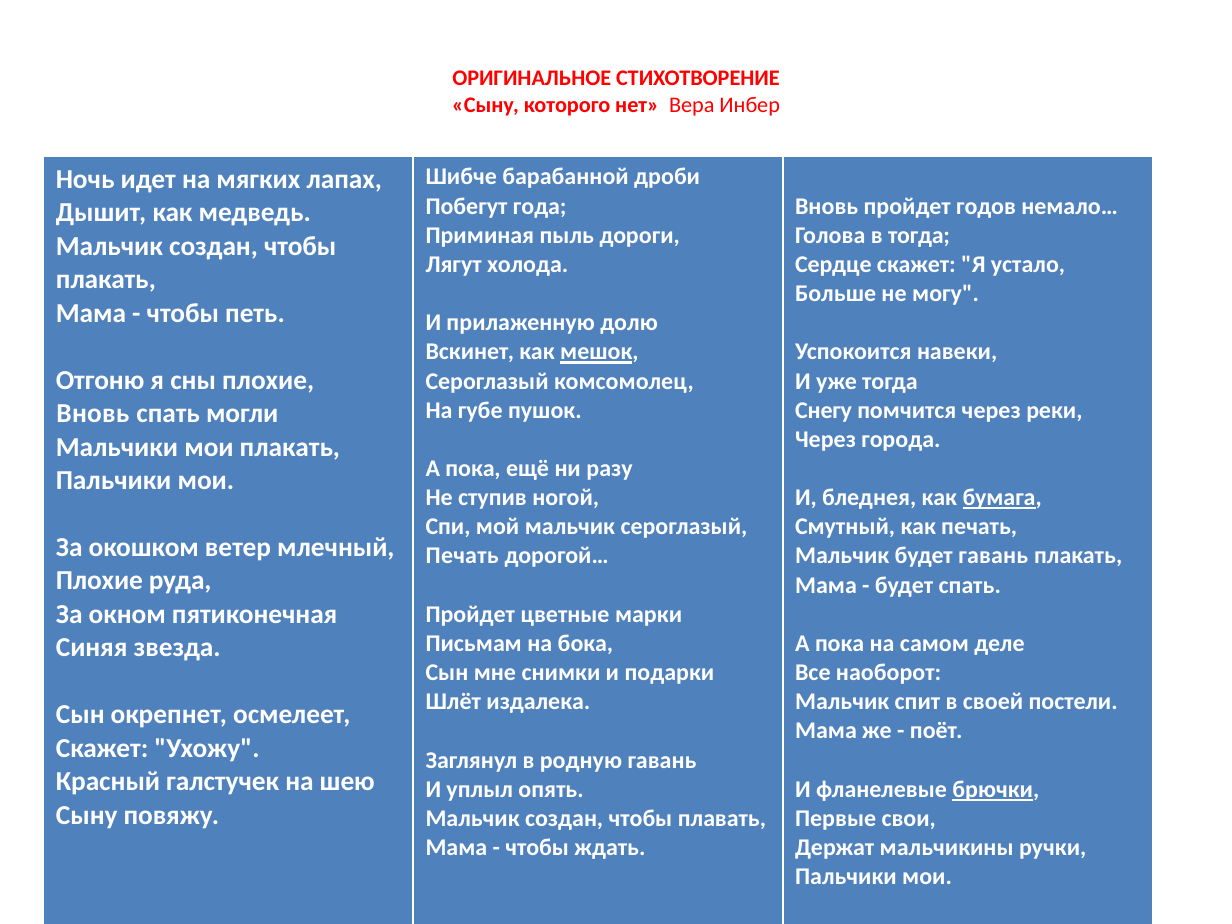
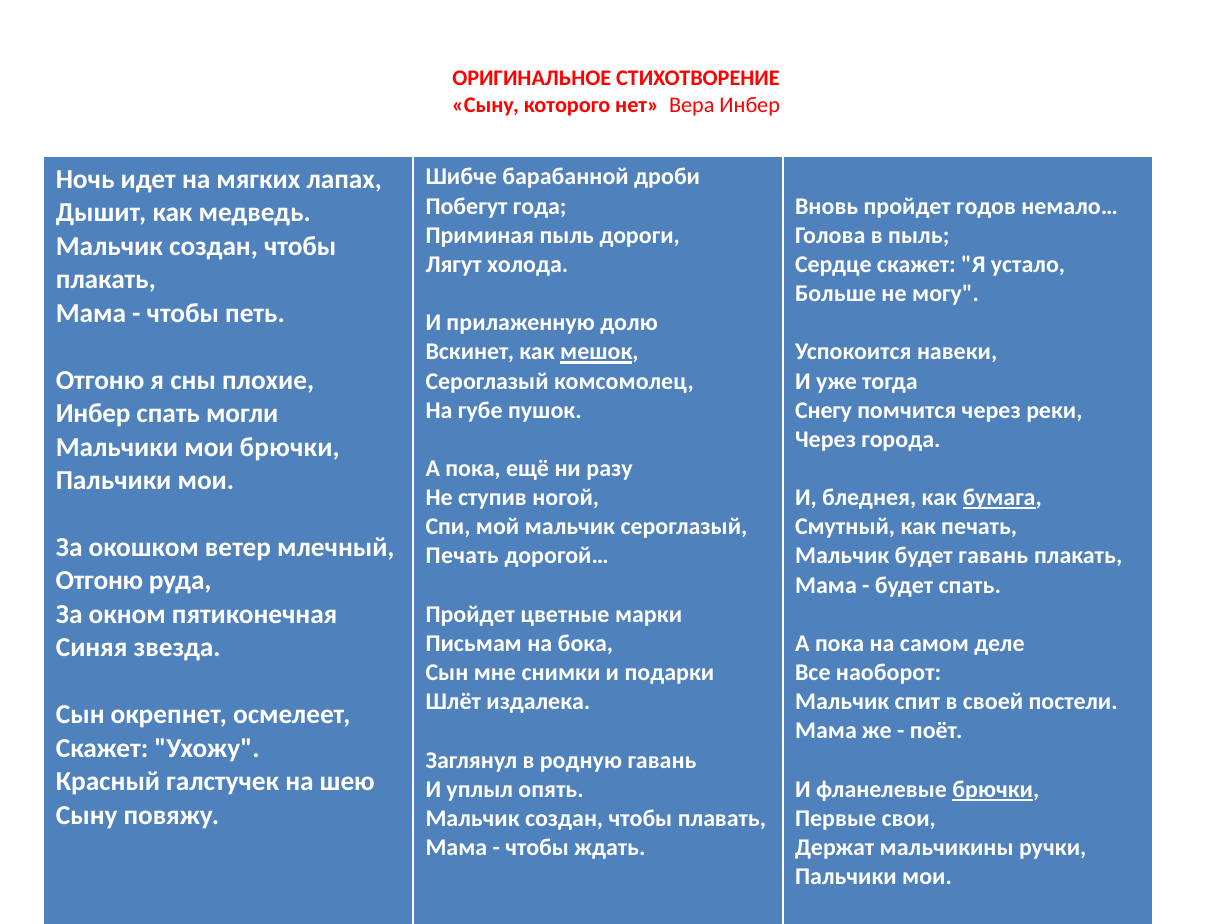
в тогда: тогда -> пыль
Вновь at (93, 414): Вновь -> Инбер
мои плакать: плакать -> брючки
Плохие at (99, 581): Плохие -> Отгоню
